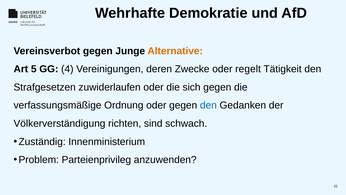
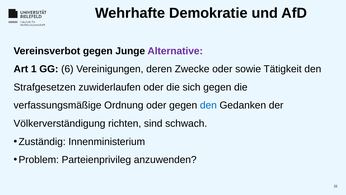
Alternative colour: orange -> purple
5: 5 -> 1
4: 4 -> 6
regelt: regelt -> sowie
